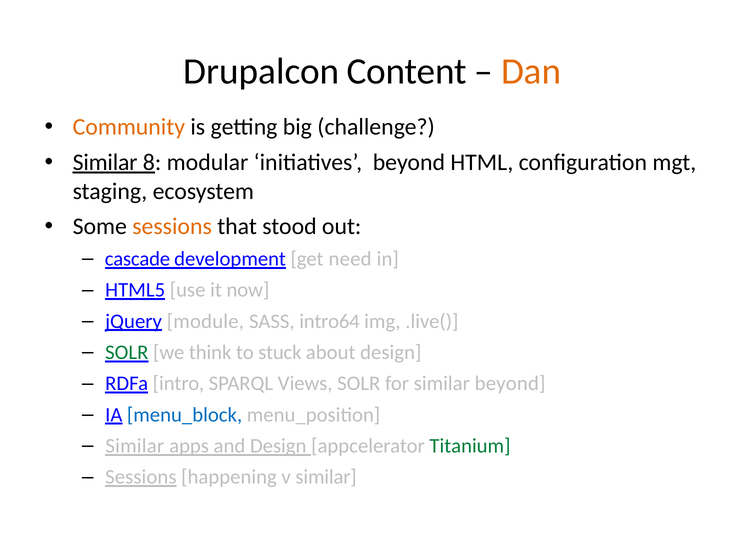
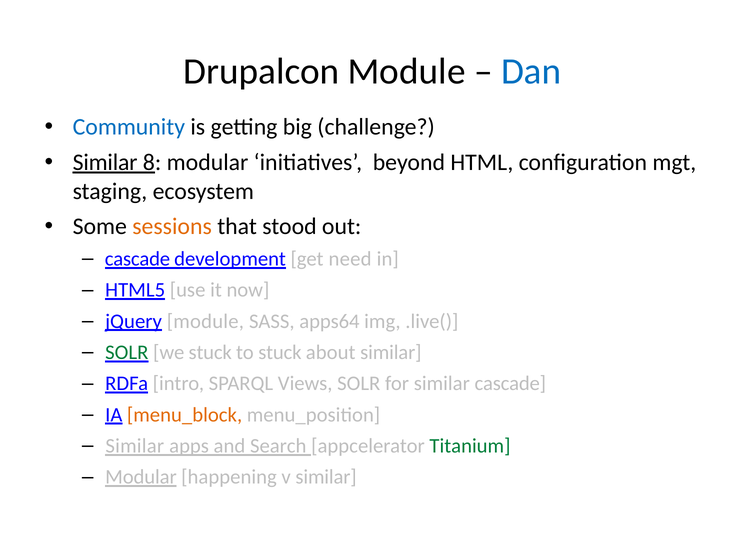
Drupalcon Content: Content -> Module
Dan colour: orange -> blue
Community colour: orange -> blue
intro64: intro64 -> apps64
we think: think -> stuck
about design: design -> similar
similar beyond: beyond -> cascade
menu_block colour: blue -> orange
and Design: Design -> Search
Sessions at (141, 477): Sessions -> Modular
